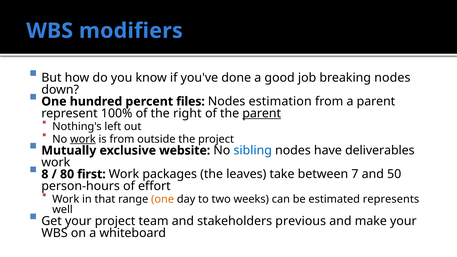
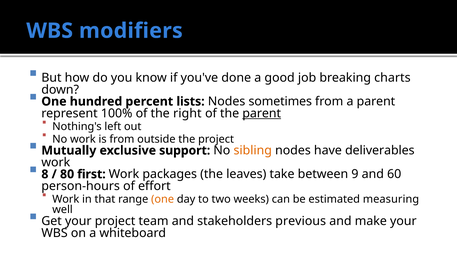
breaking nodes: nodes -> charts
files: files -> lists
estimation: estimation -> sometimes
work at (83, 139) underline: present -> none
website: website -> support
sibling colour: blue -> orange
7: 7 -> 9
50: 50 -> 60
represents: represents -> measuring
